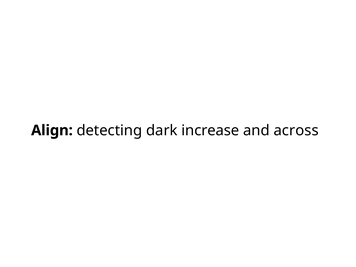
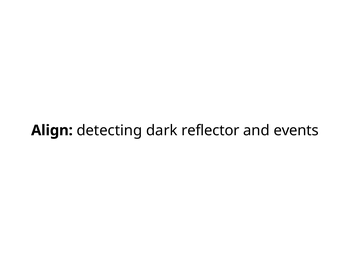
increase: increase -> reflector
across: across -> events
